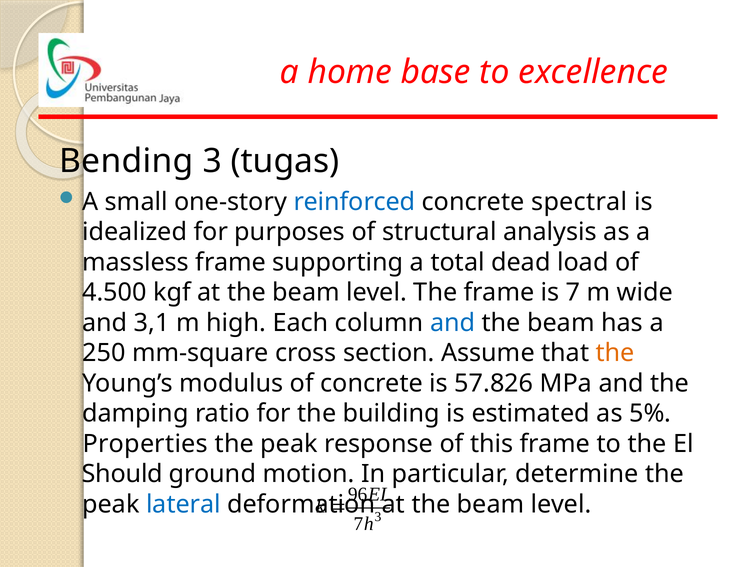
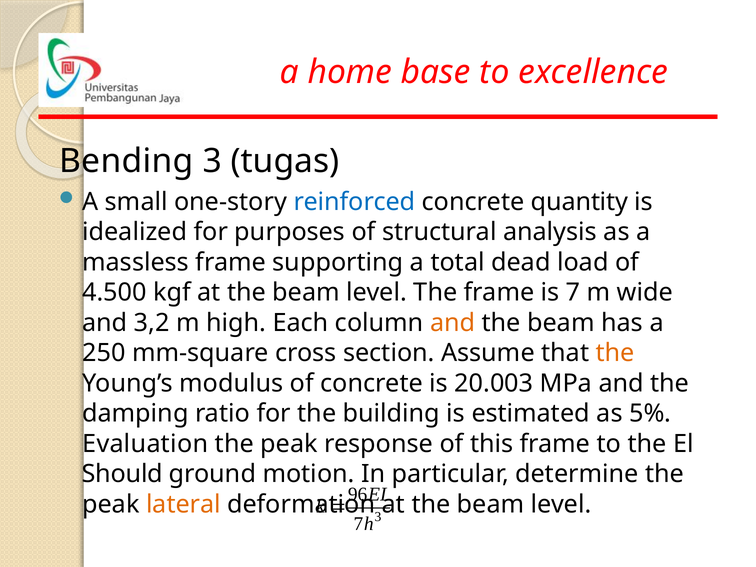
spectral: spectral -> quantity
3,1: 3,1 -> 3,2
and at (453, 323) colour: blue -> orange
57.826: 57.826 -> 20.003
Properties: Properties -> Evaluation
lateral colour: blue -> orange
